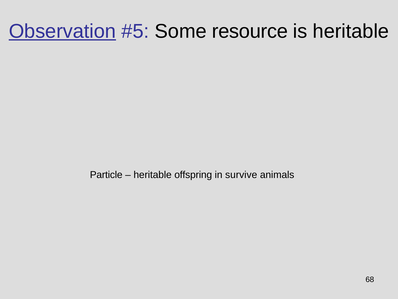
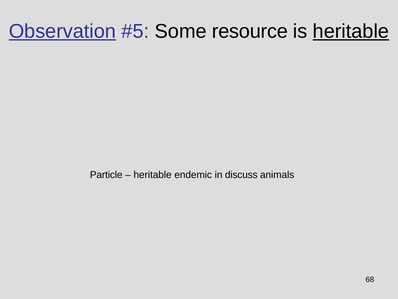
heritable at (351, 31) underline: none -> present
offspring: offspring -> endemic
survive: survive -> discuss
